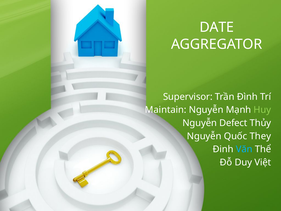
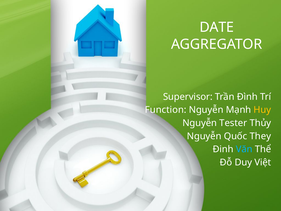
Maintain: Maintain -> Function
Huy colour: light green -> yellow
Defect: Defect -> Tester
